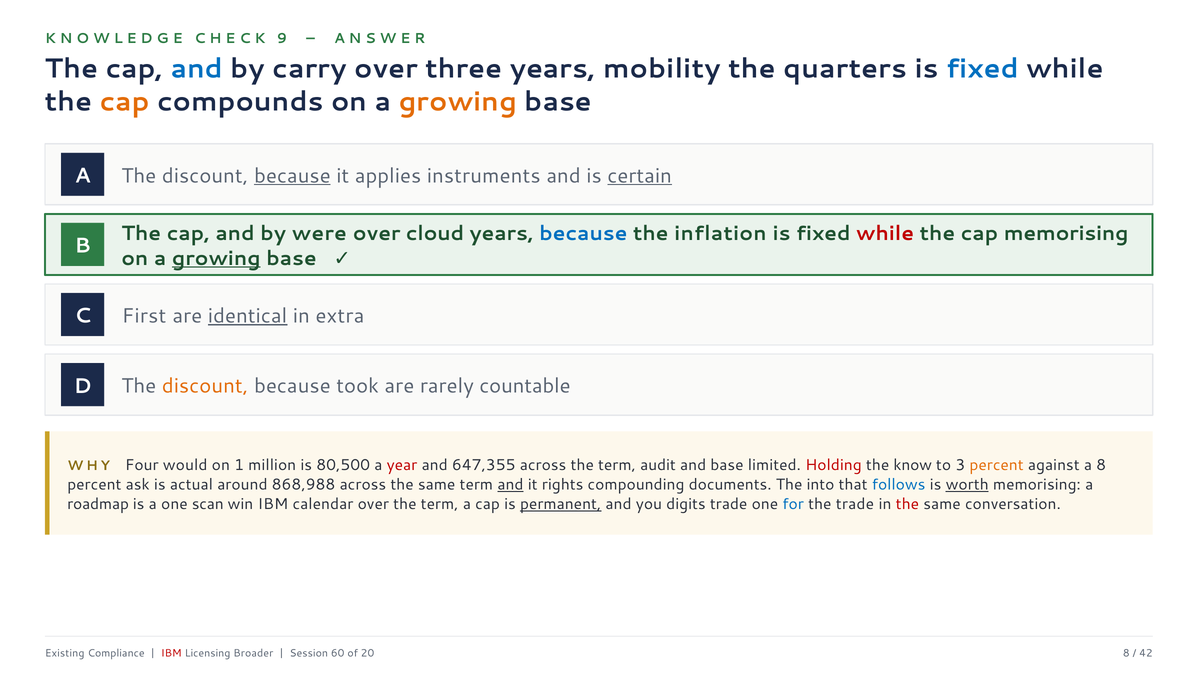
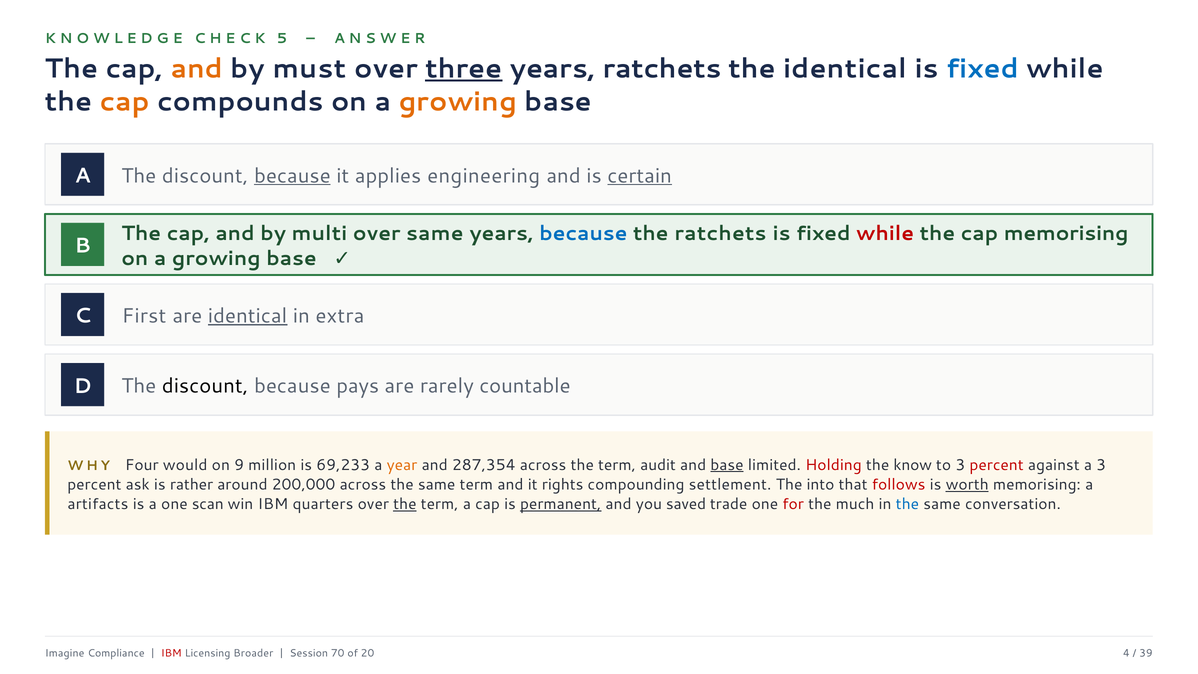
9: 9 -> 5
and at (197, 69) colour: blue -> orange
carry: carry -> must
three underline: none -> present
years mobility: mobility -> ratchets
the quarters: quarters -> identical
instruments: instruments -> engineering
were: were -> multi
over cloud: cloud -> same
the inflation: inflation -> ratchets
growing at (216, 258) underline: present -> none
discount at (205, 386) colour: orange -> black
took: took -> pays
1: 1 -> 9
80,500: 80,500 -> 69,233
year colour: red -> orange
647,355: 647,355 -> 287,354
base at (727, 465) underline: none -> present
percent at (997, 465) colour: orange -> red
a 8: 8 -> 3
actual: actual -> rather
868,988: 868,988 -> 200,000
and at (510, 484) underline: present -> none
documents: documents -> settlement
follows colour: blue -> red
roadmap: roadmap -> artifacts
calendar: calendar -> quarters
the at (405, 504) underline: none -> present
digits: digits -> saved
for colour: blue -> red
the trade: trade -> much
the at (907, 504) colour: red -> blue
Existing: Existing -> Imagine
60: 60 -> 70
20 8: 8 -> 4
42: 42 -> 39
